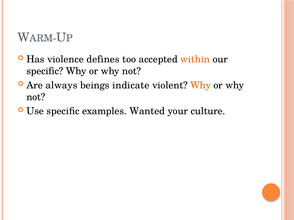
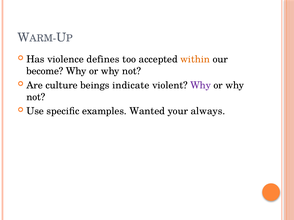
specific at (45, 71): specific -> become
always: always -> culture
Why at (201, 85) colour: orange -> purple
culture: culture -> always
